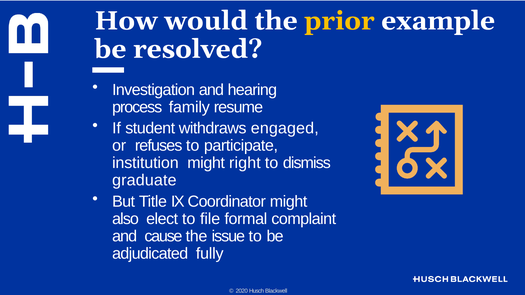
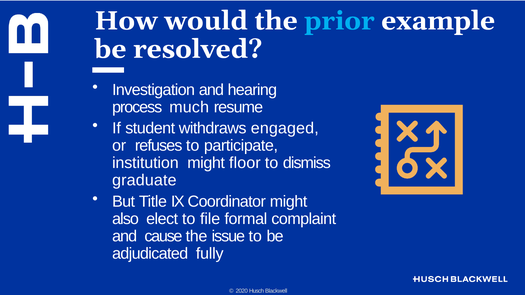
prior colour: yellow -> light blue
family: family -> much
right: right -> floor
